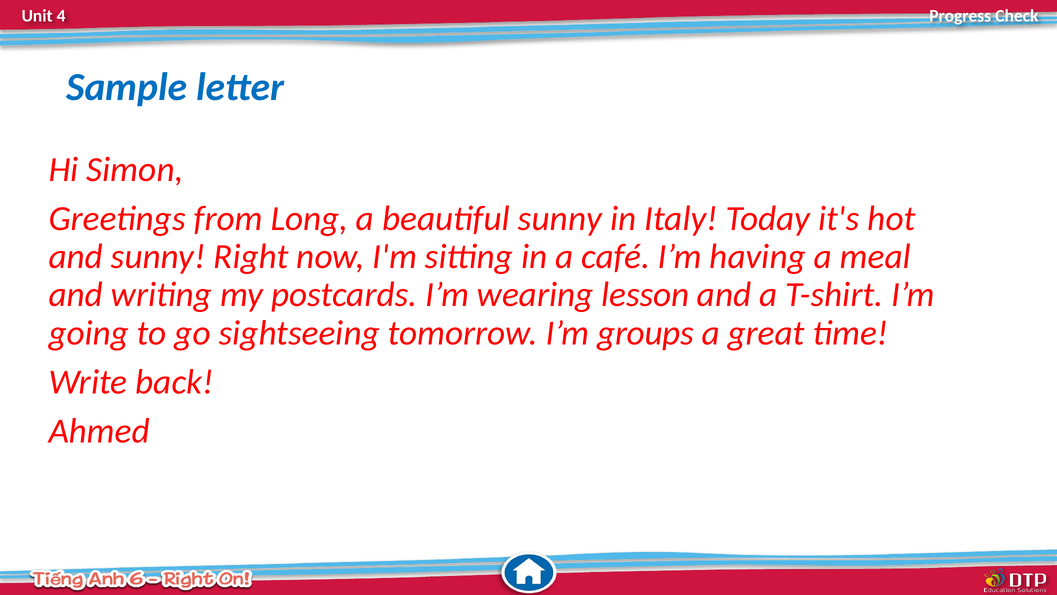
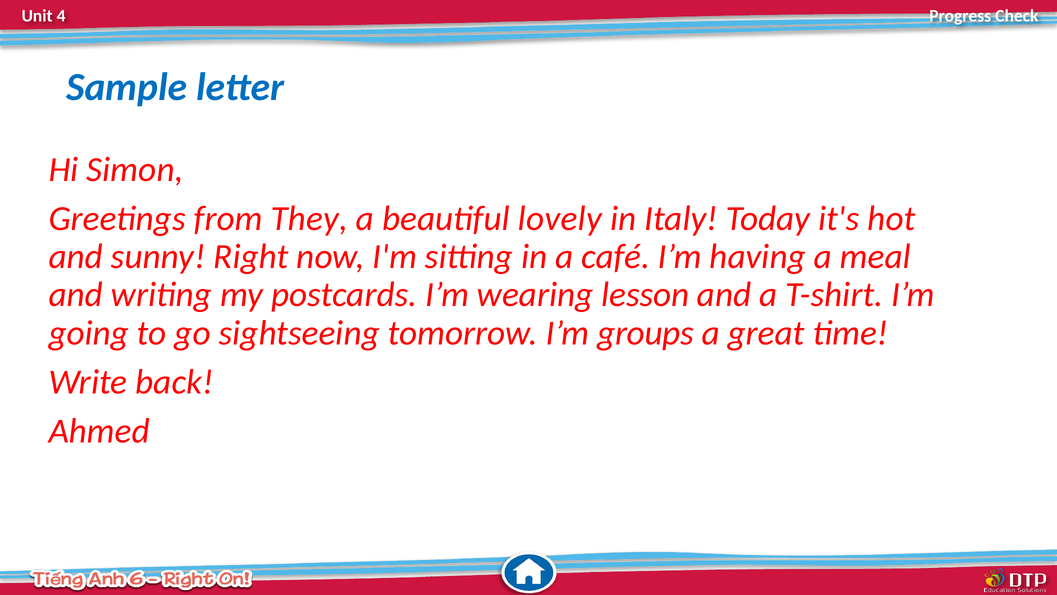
Long: Long -> They
beautiful sunny: sunny -> lovely
